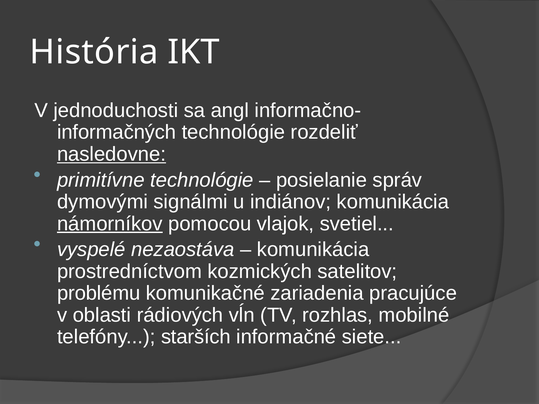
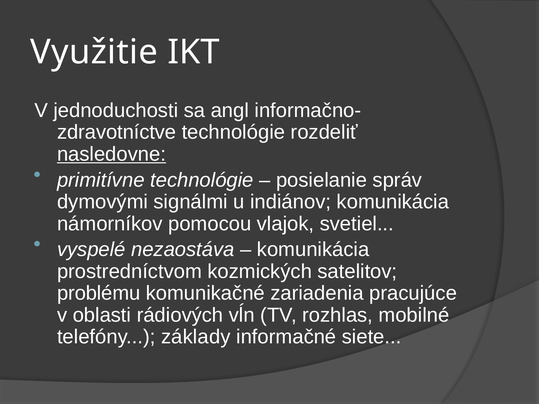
História: História -> Využitie
informačných: informačných -> zdravotníctve
námorníkov underline: present -> none
starších: starších -> základy
